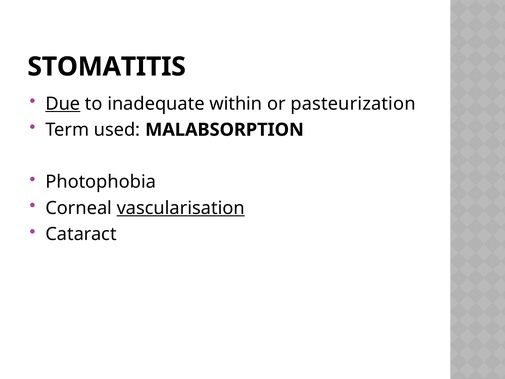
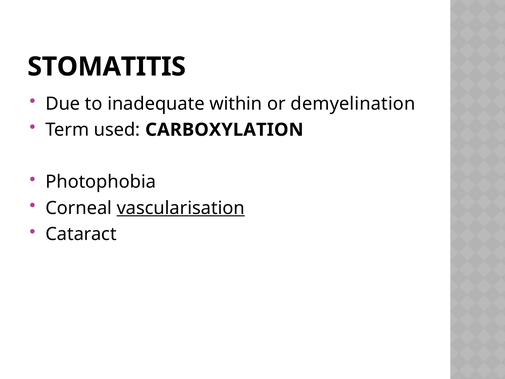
Due underline: present -> none
pasteurization: pasteurization -> demyelination
MALABSORPTION: MALABSORPTION -> CARBOXYLATION
